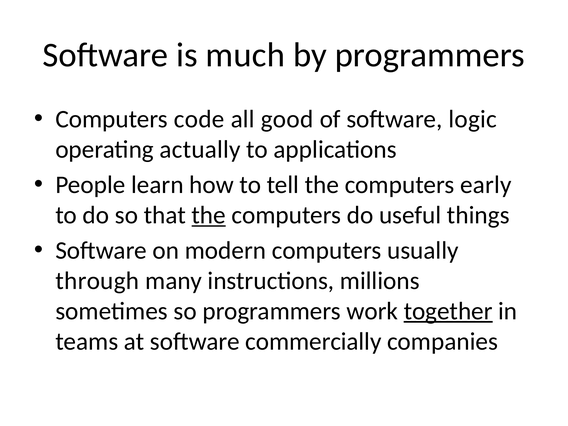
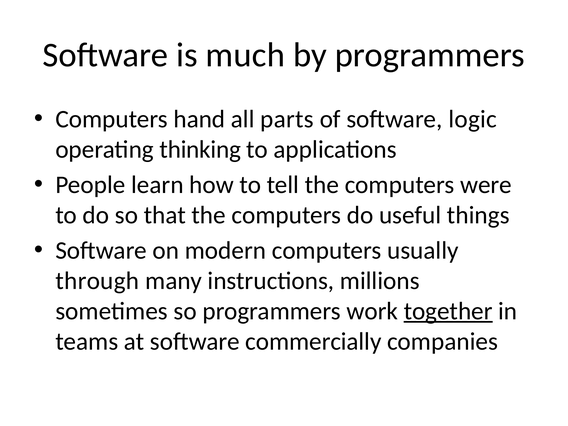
code: code -> hand
good: good -> parts
actually: actually -> thinking
early: early -> were
the at (209, 215) underline: present -> none
